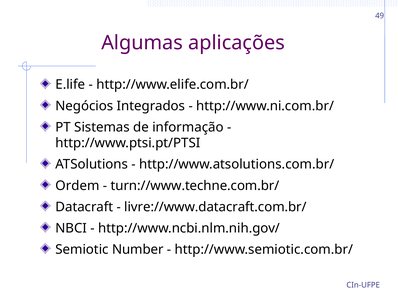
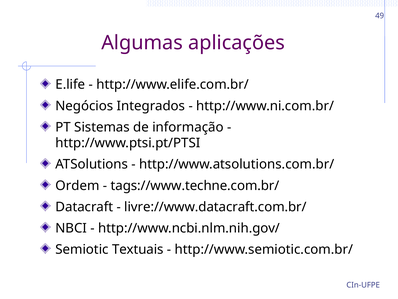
turn://www.techne.com.br/: turn://www.techne.com.br/ -> tags://www.techne.com.br/
Number: Number -> Textuais
